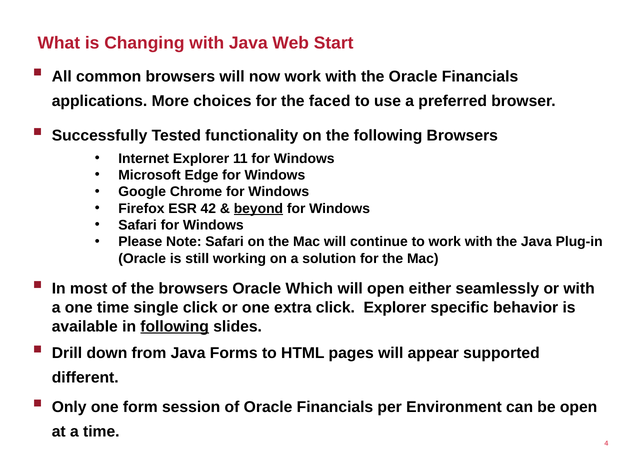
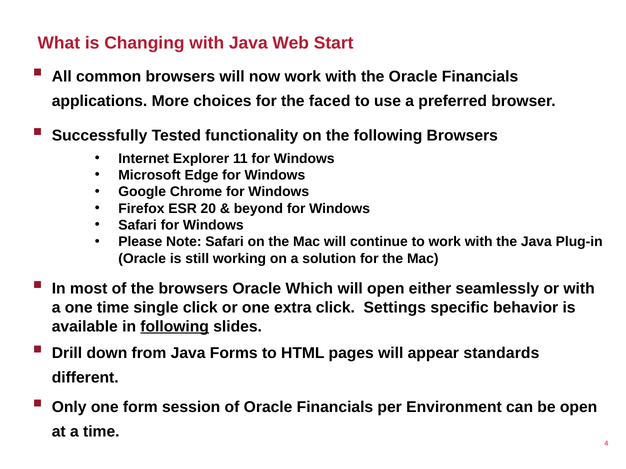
42: 42 -> 20
beyond underline: present -> none
click Explorer: Explorer -> Settings
supported: supported -> standards
